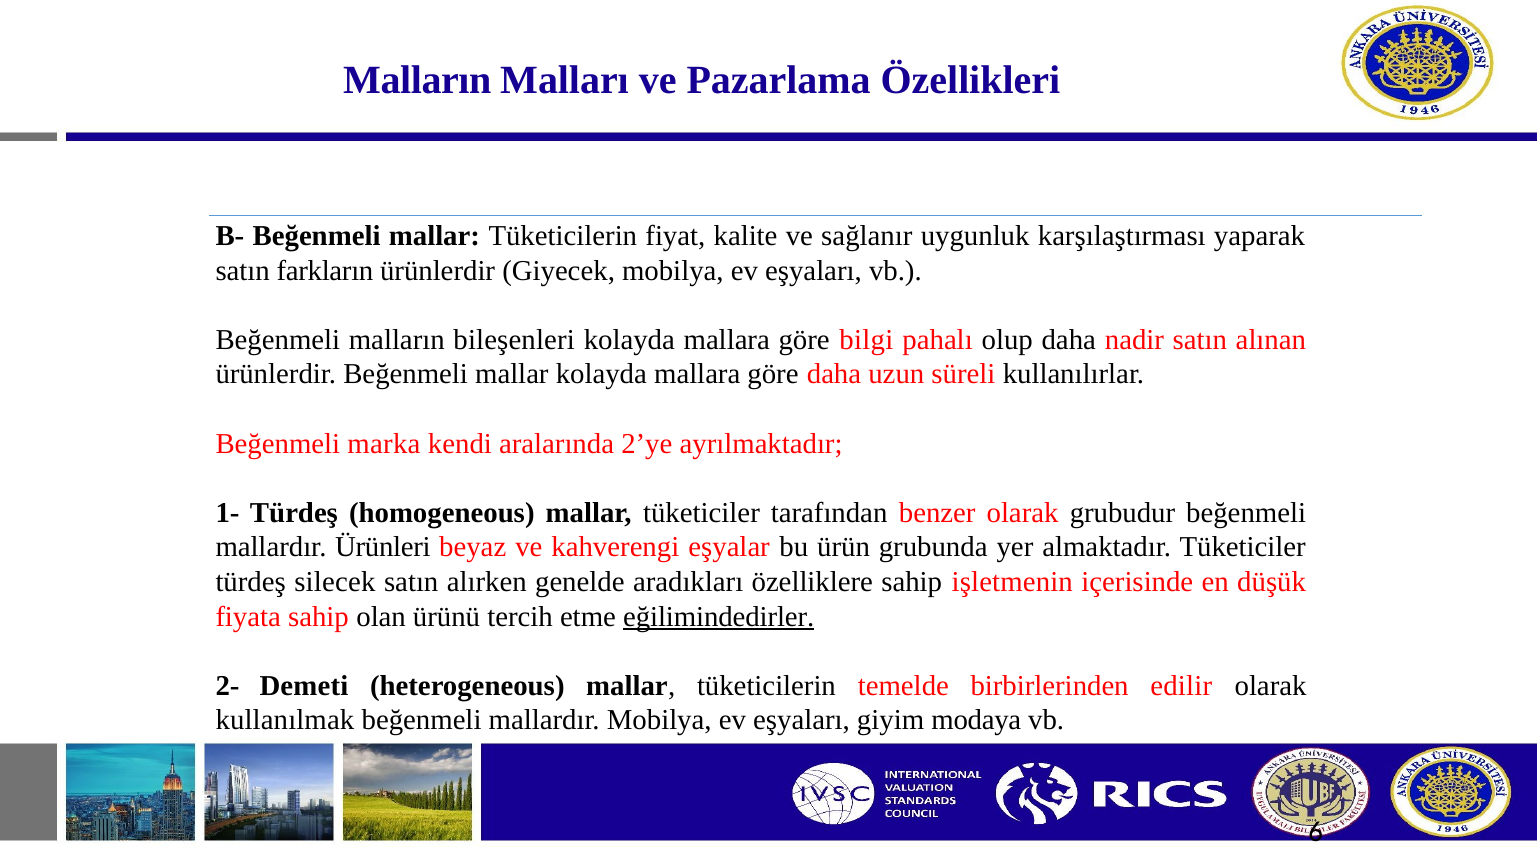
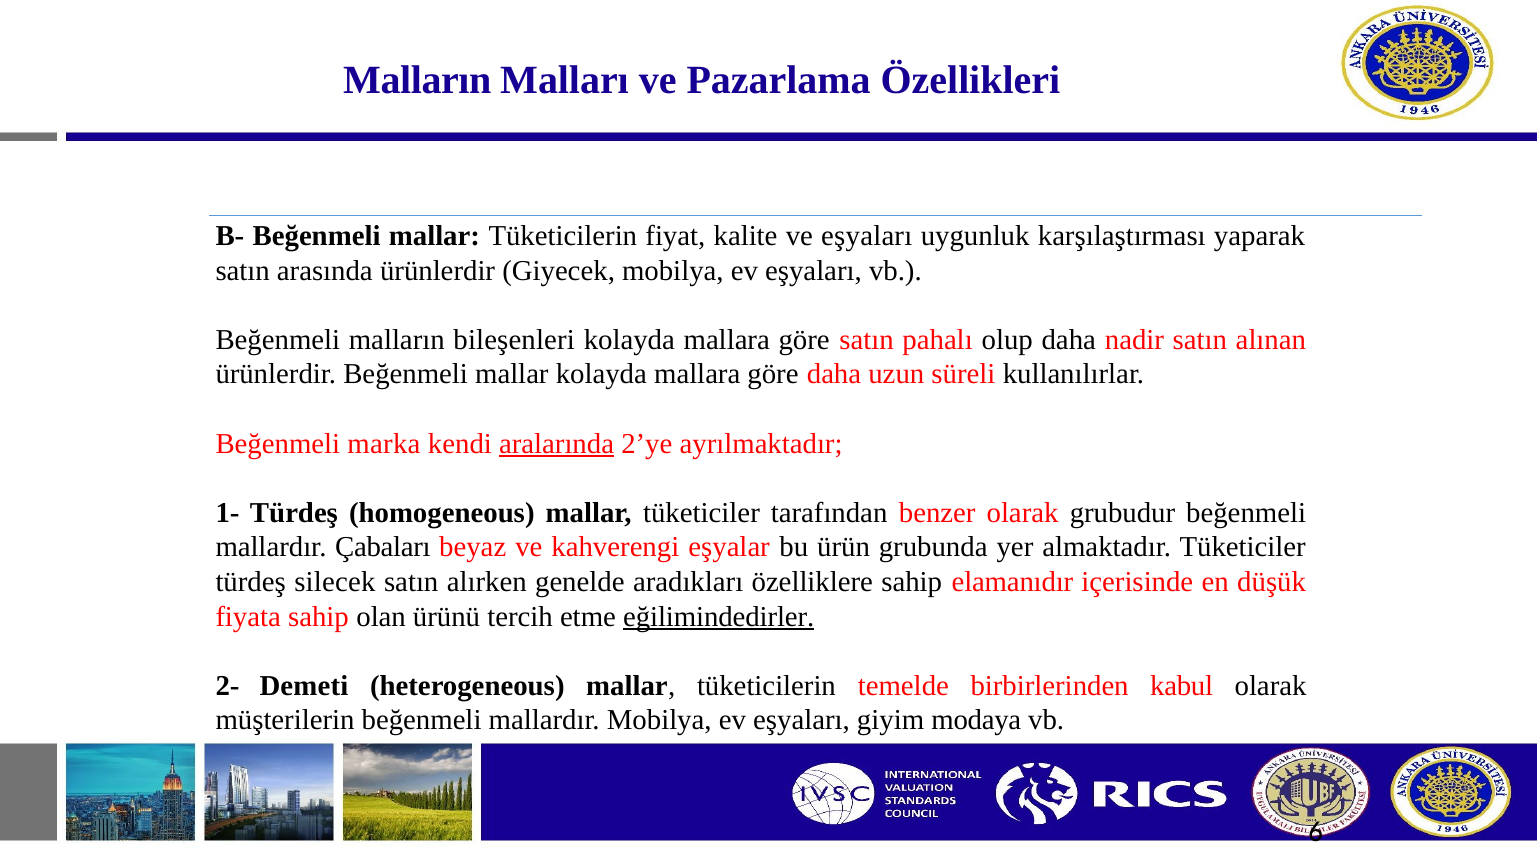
ve sağlanır: sağlanır -> eşyaları
farkların: farkların -> arasında
göre bilgi: bilgi -> satın
aralarında underline: none -> present
Ürünleri: Ürünleri -> Çabaları
işletmenin: işletmenin -> elamanıdır
edilir: edilir -> kabul
kullanılmak: kullanılmak -> müşterilerin
